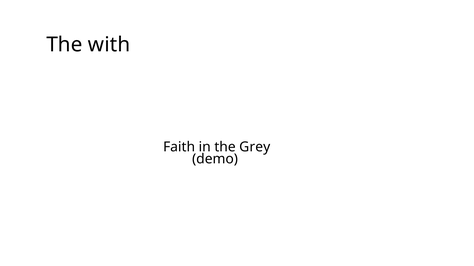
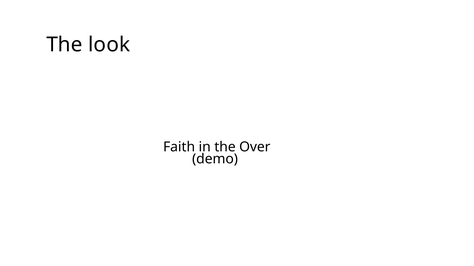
with: with -> look
Grey: Grey -> Over
